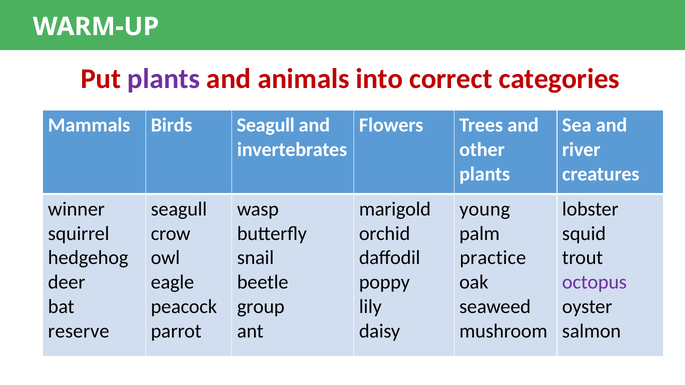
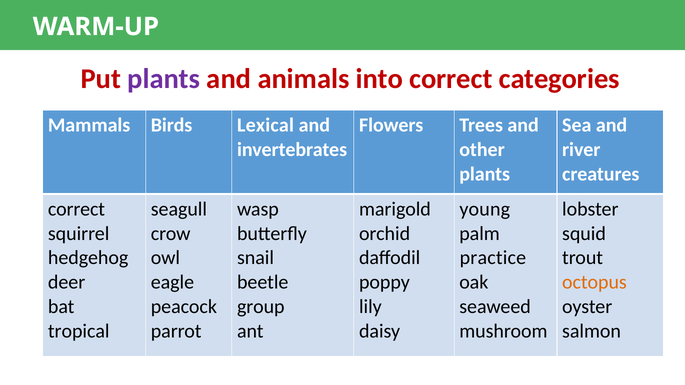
Birds Seagull: Seagull -> Lexical
winner at (76, 209): winner -> correct
octopus colour: purple -> orange
reserve: reserve -> tropical
